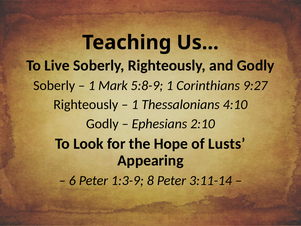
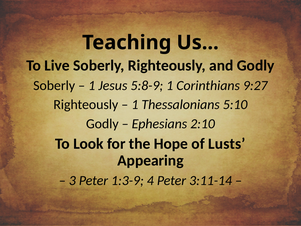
Mark: Mark -> Jesus
4:10: 4:10 -> 5:10
6: 6 -> 3
8: 8 -> 4
